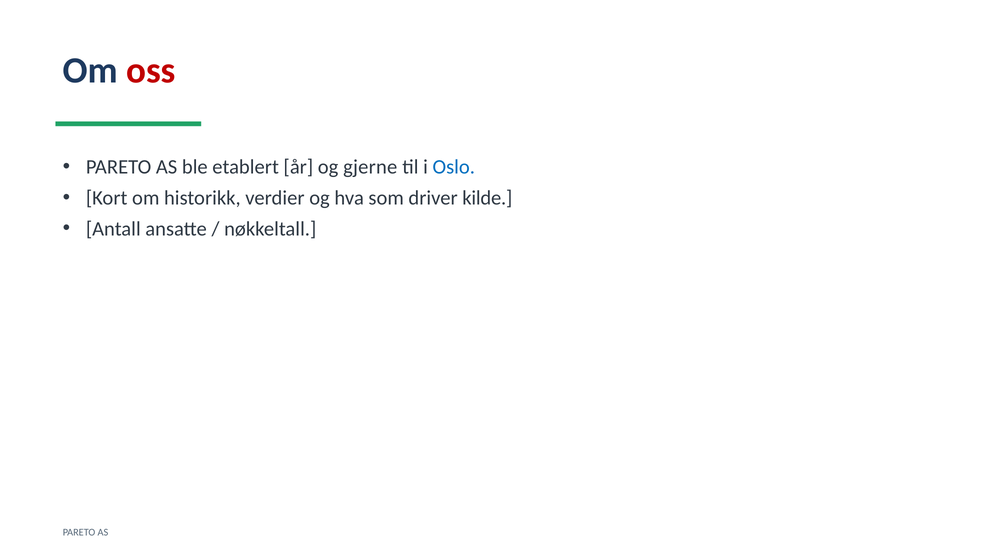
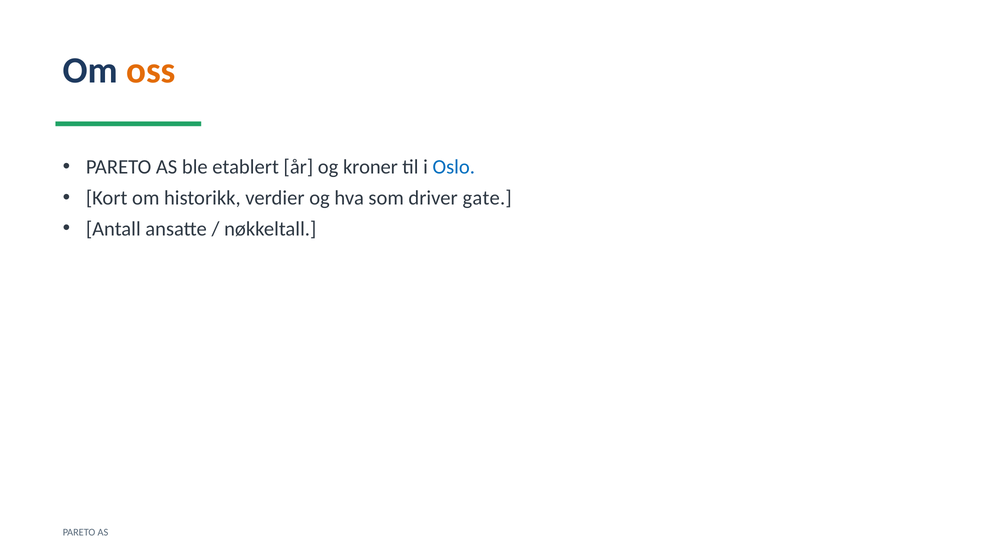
oss colour: red -> orange
gjerne: gjerne -> kroner
kilde: kilde -> gate
